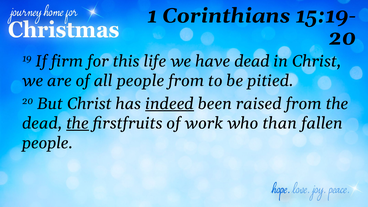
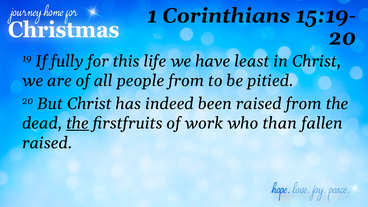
firm: firm -> fully
have dead: dead -> least
indeed underline: present -> none
people at (47, 143): people -> raised
